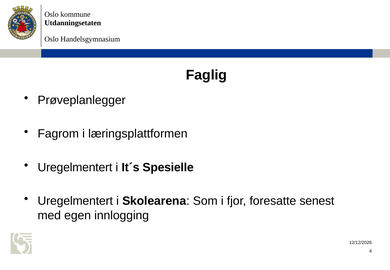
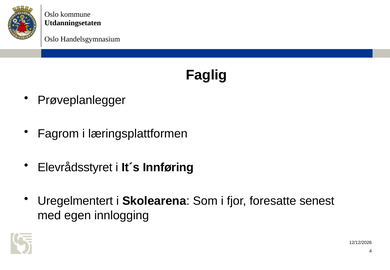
Uregelmentert at (75, 167): Uregelmentert -> Elevrådsstyret
Spesielle: Spesielle -> Innføring
